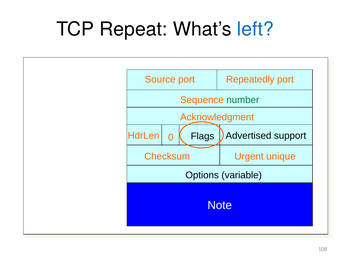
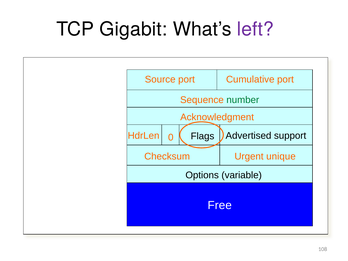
Repeat: Repeat -> Gigabit
left colour: blue -> purple
Repeatedly: Repeatedly -> Cumulative
Note: Note -> Free
